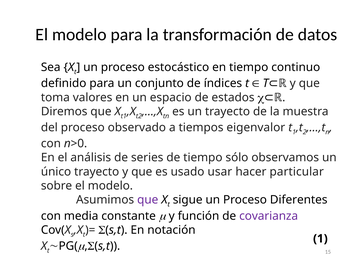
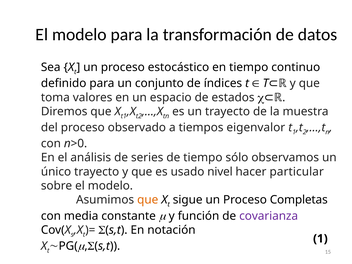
usar: usar -> nivel
que at (148, 200) colour: purple -> orange
Diferentes: Diferentes -> Completas
